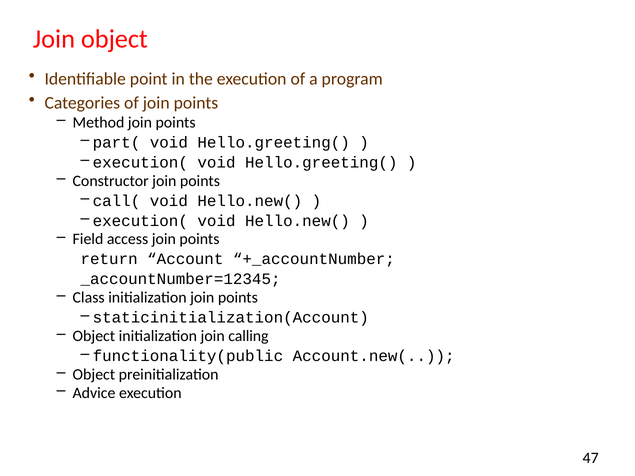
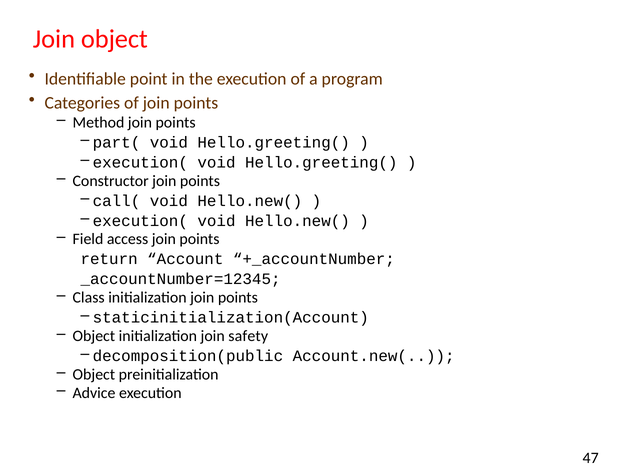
calling: calling -> safety
functionality(public: functionality(public -> decomposition(public
